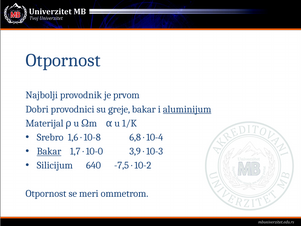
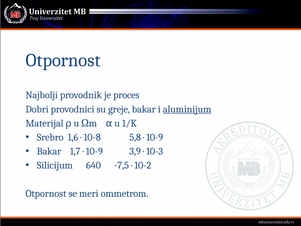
prvom: prvom -> proces
6,8: 6,8 -> 5,8
10-4 at (155, 137): 10-4 -> 10-9
Bakar at (49, 151) underline: present -> none
10-0 at (94, 151): 10-0 -> 10-9
